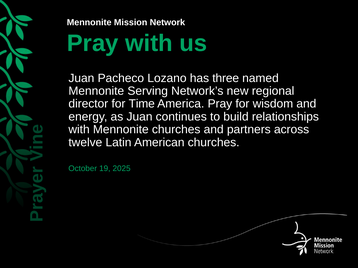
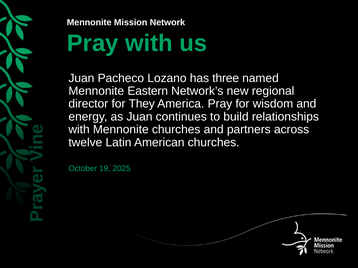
Serving: Serving -> Eastern
Time: Time -> They
